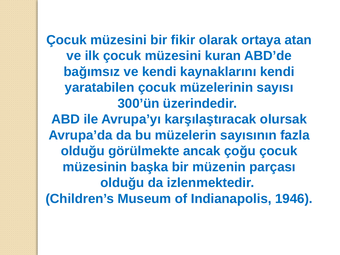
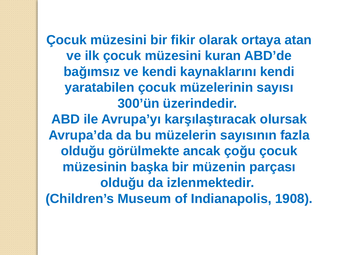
1946: 1946 -> 1908
